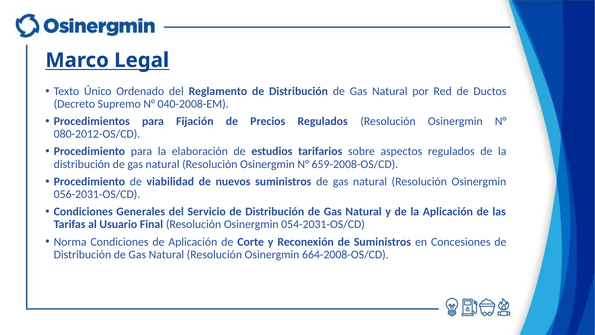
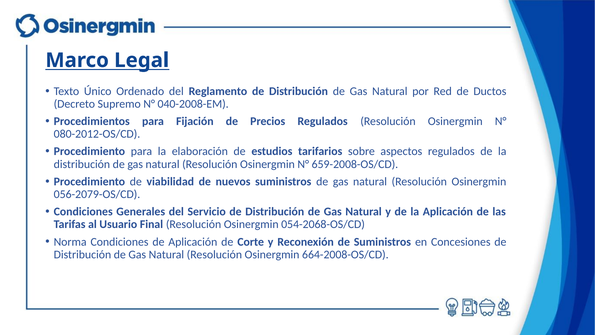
056-2031-OS/CD: 056-2031-OS/CD -> 056-2079-OS/CD
054-2031-OS/CD: 054-2031-OS/CD -> 054-2068-OS/CD
